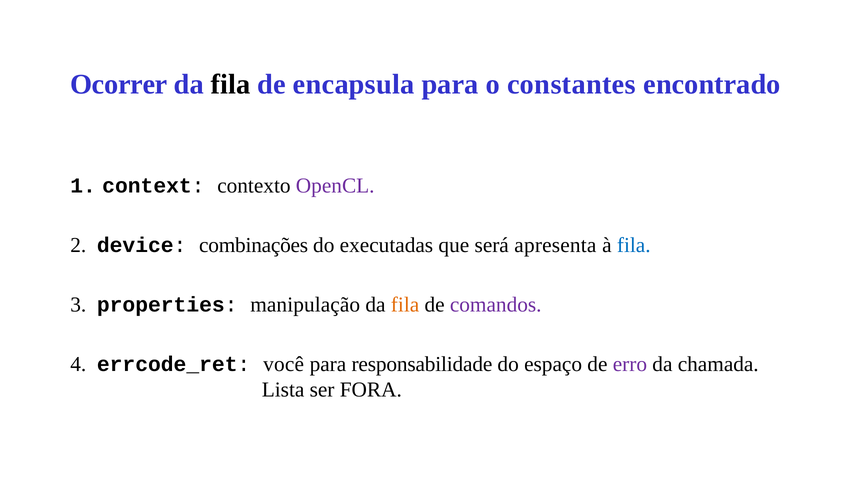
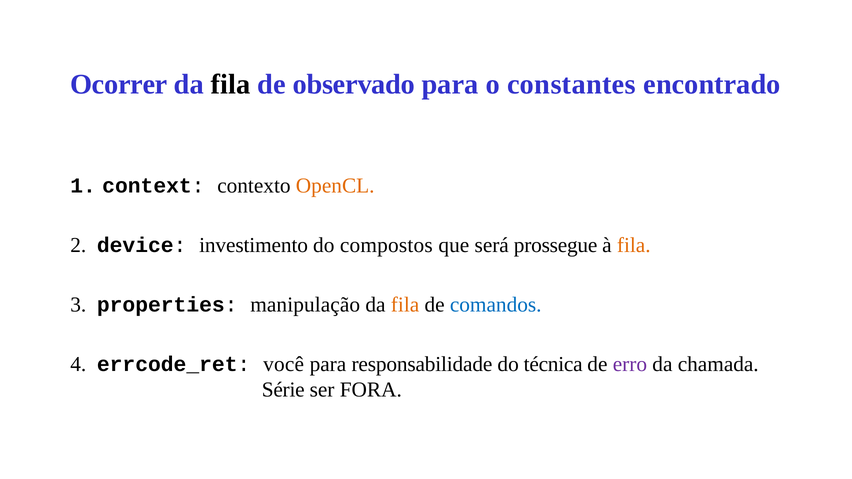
encapsula: encapsula -> observado
OpenCL colour: purple -> orange
combinações: combinações -> investimento
executadas: executadas -> compostos
apresenta: apresenta -> prossegue
fila at (634, 245) colour: blue -> orange
comandos colour: purple -> blue
espaço: espaço -> técnica
Lista: Lista -> Série
